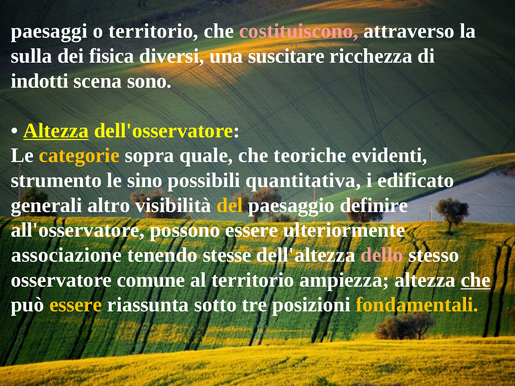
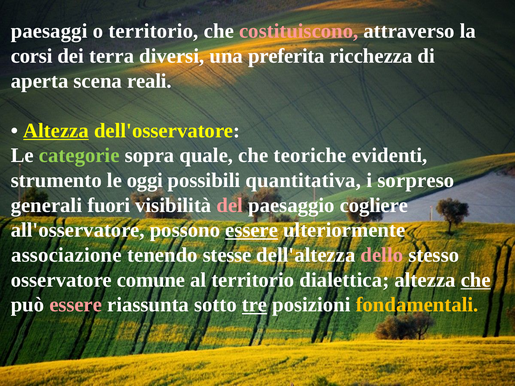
sulla: sulla -> corsi
fisica: fisica -> terra
suscitare: suscitare -> preferita
indotti: indotti -> aperta
sono: sono -> reali
categorie colour: yellow -> light green
sino: sino -> oggi
edificato: edificato -> sorpreso
altro: altro -> fuori
del colour: yellow -> pink
definire: definire -> cogliere
essere at (252, 230) underline: none -> present
ampiezza: ampiezza -> dialettica
essere at (76, 305) colour: yellow -> pink
tre underline: none -> present
